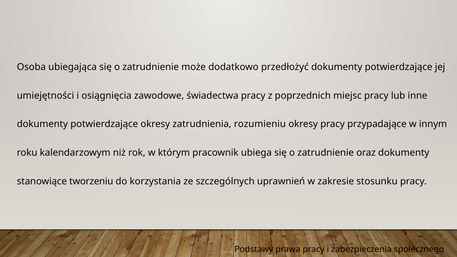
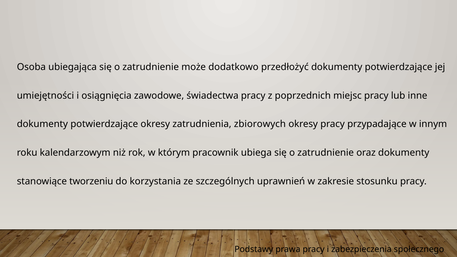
rozumieniu: rozumieniu -> zbiorowych
